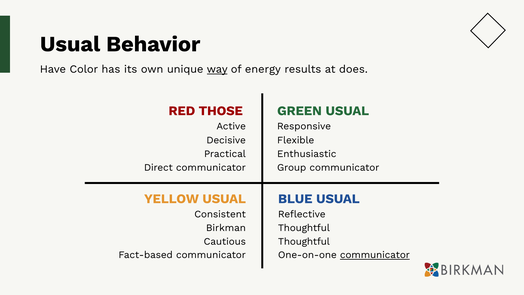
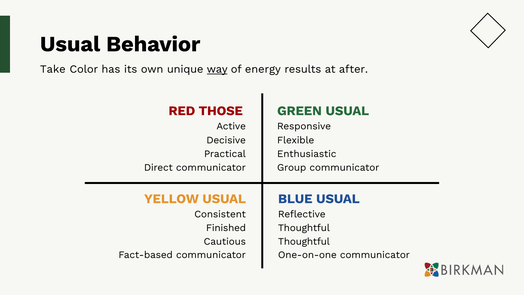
Have: Have -> Take
does: does -> after
Birkman: Birkman -> Finished
communicator at (375, 255) underline: present -> none
